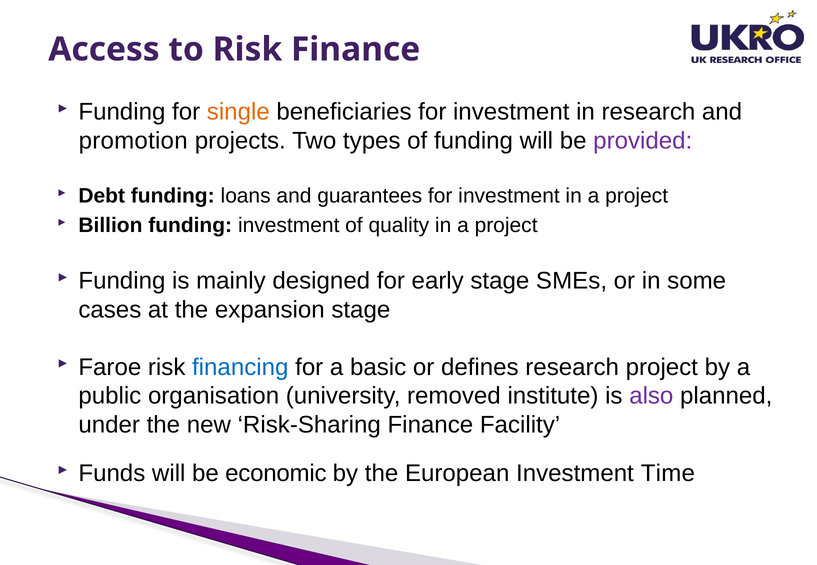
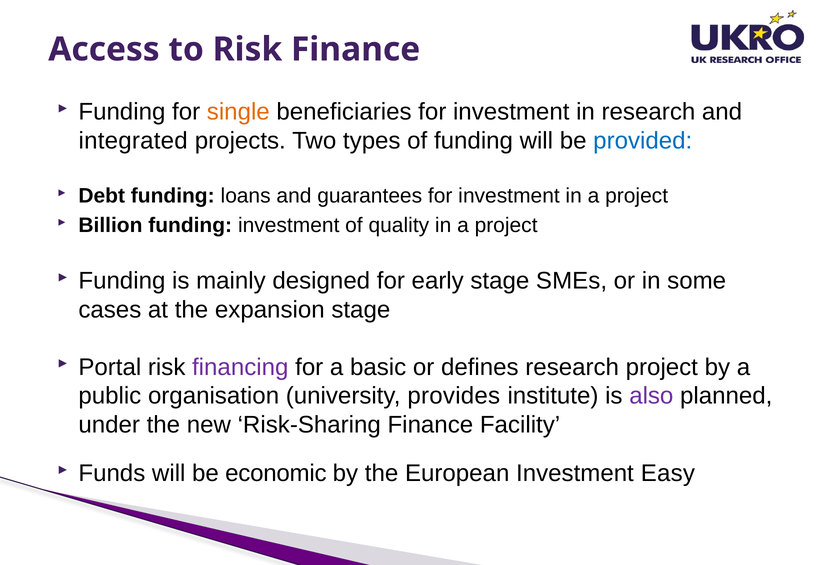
promotion: promotion -> integrated
provided colour: purple -> blue
Faroe: Faroe -> Portal
financing colour: blue -> purple
removed: removed -> provides
Time: Time -> Easy
